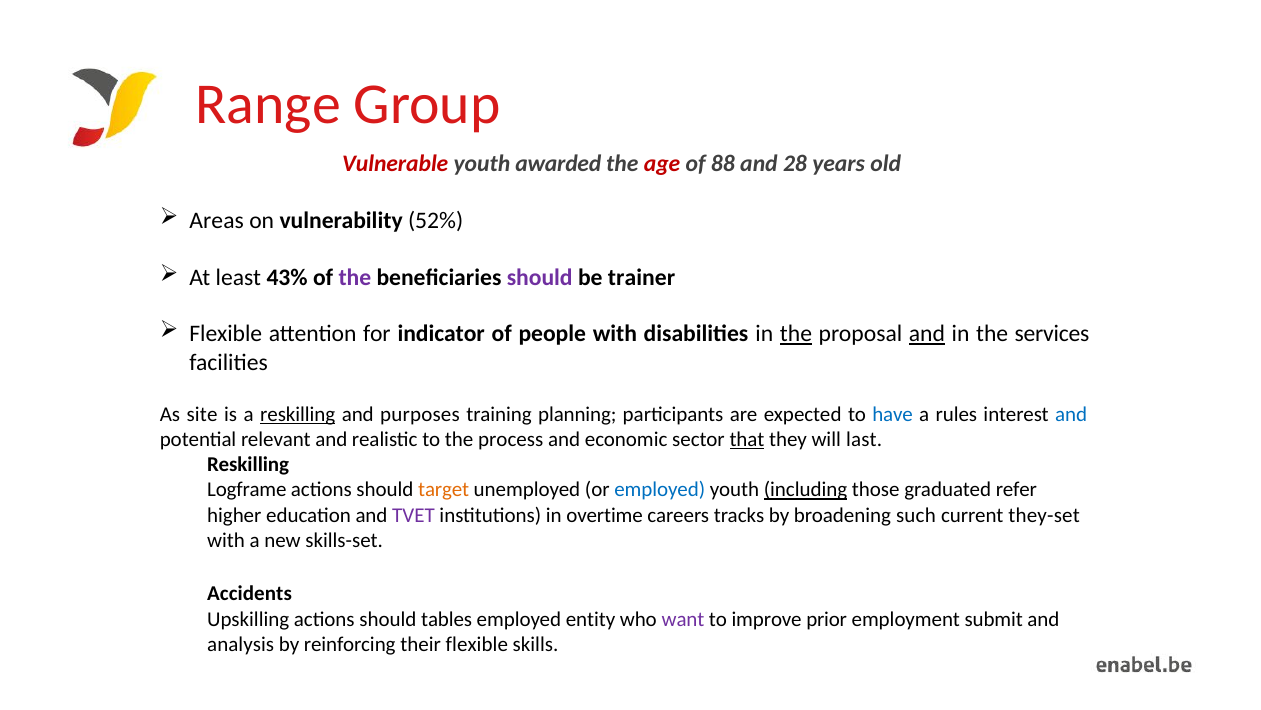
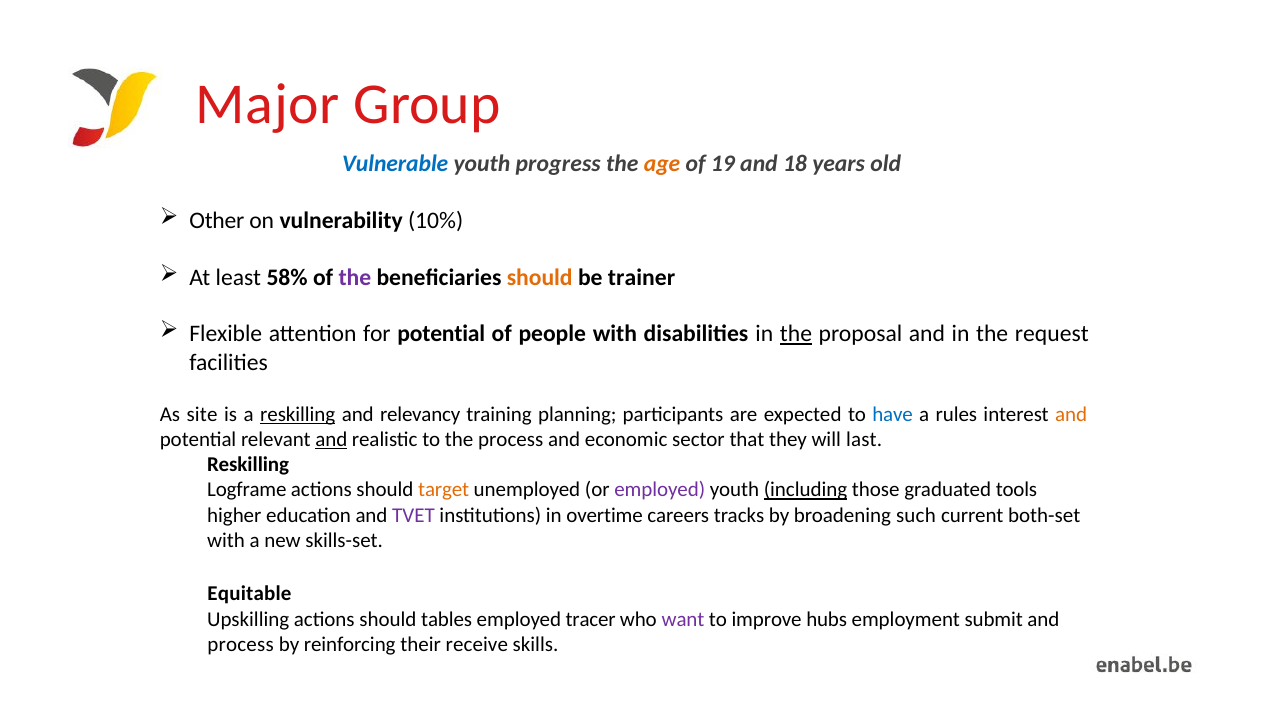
Range: Range -> Major
Vulnerable colour: red -> blue
awarded: awarded -> progress
age colour: red -> orange
88: 88 -> 19
28: 28 -> 18
Areas: Areas -> Other
52%: 52% -> 10%
43%: 43% -> 58%
should at (540, 277) colour: purple -> orange
for indicator: indicator -> potential
and at (927, 334) underline: present -> none
services: services -> request
purposes: purposes -> relevancy
and at (1071, 414) colour: blue -> orange
and at (331, 439) underline: none -> present
that underline: present -> none
employed at (660, 489) colour: blue -> purple
refer: refer -> tools
they-set: they-set -> both-set
Accidents: Accidents -> Equitable
entity: entity -> tracer
prior: prior -> hubs
analysis at (241, 644): analysis -> process
their flexible: flexible -> receive
